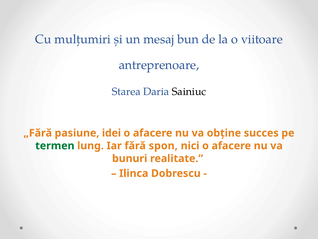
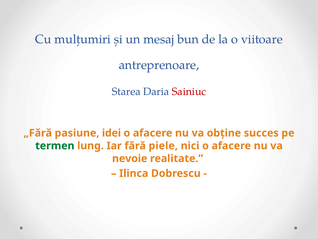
Sainiuc colour: black -> red
spon: spon -> piele
bunuri: bunuri -> nevoie
